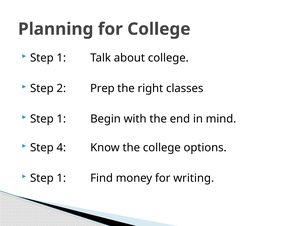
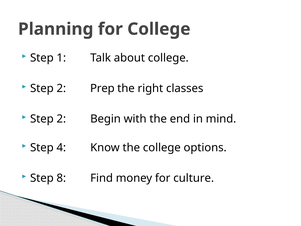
1 at (61, 119): 1 -> 2
1 at (61, 178): 1 -> 8
writing: writing -> culture
